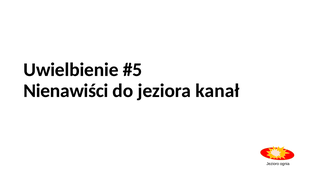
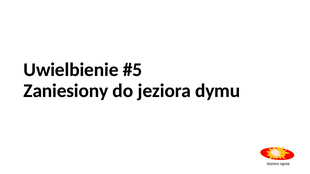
Nienawiści: Nienawiści -> Zaniesiony
kanał: kanał -> dymu
